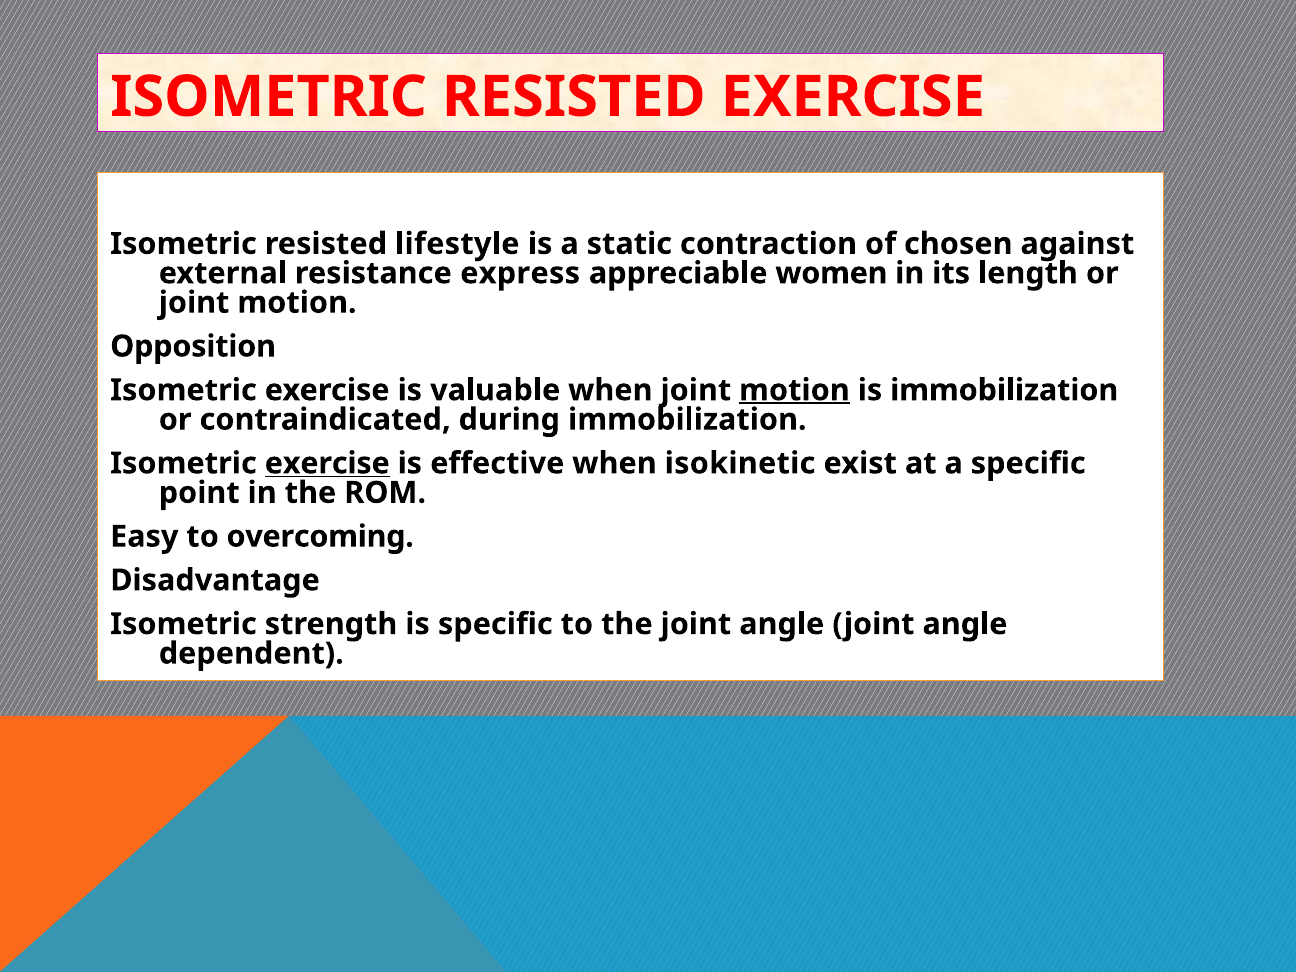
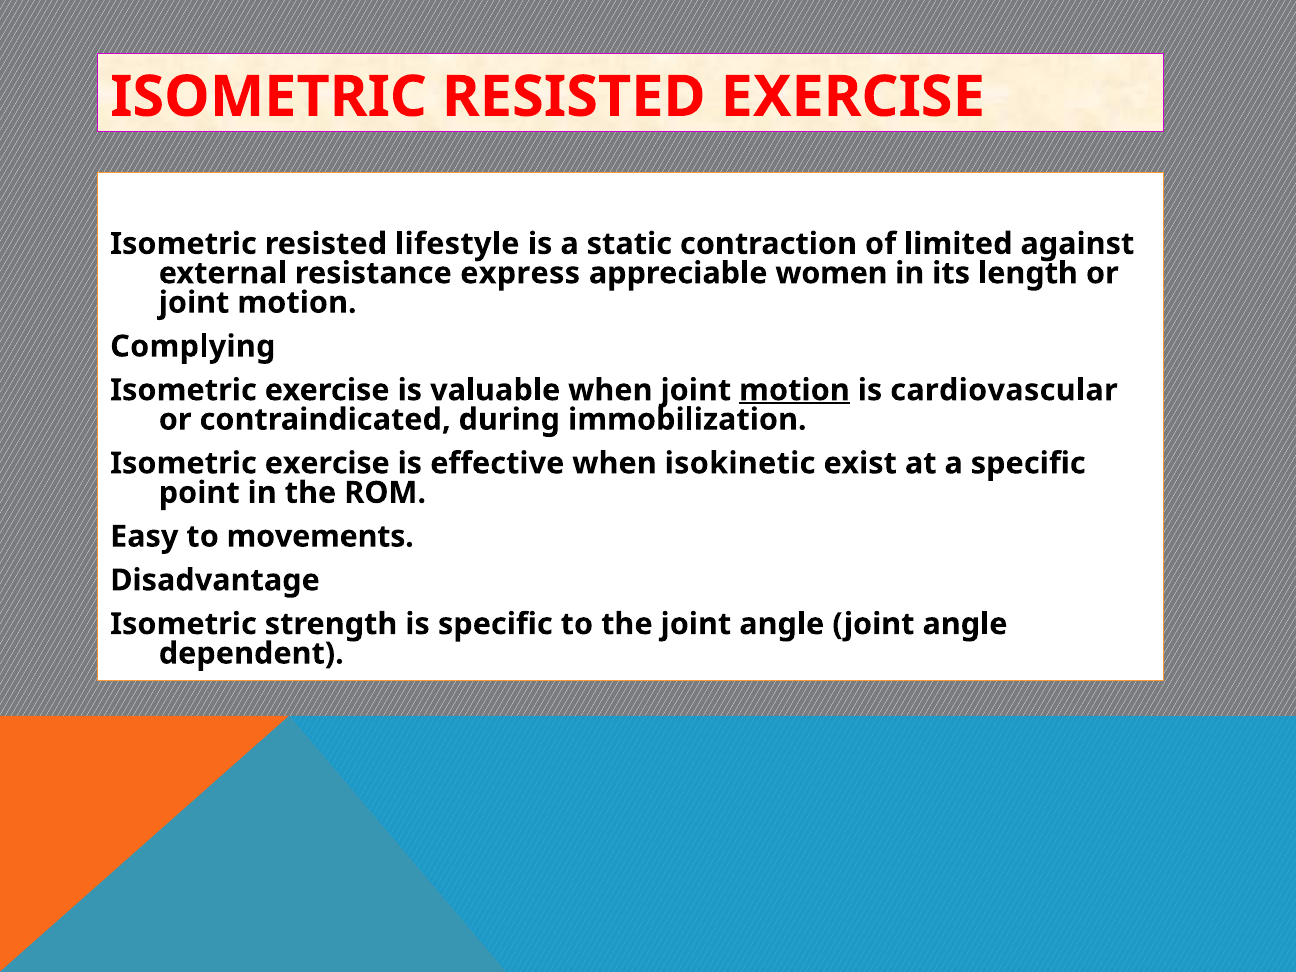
chosen: chosen -> limited
Opposition: Opposition -> Complying
is immobilization: immobilization -> cardiovascular
exercise at (327, 463) underline: present -> none
overcoming: overcoming -> movements
